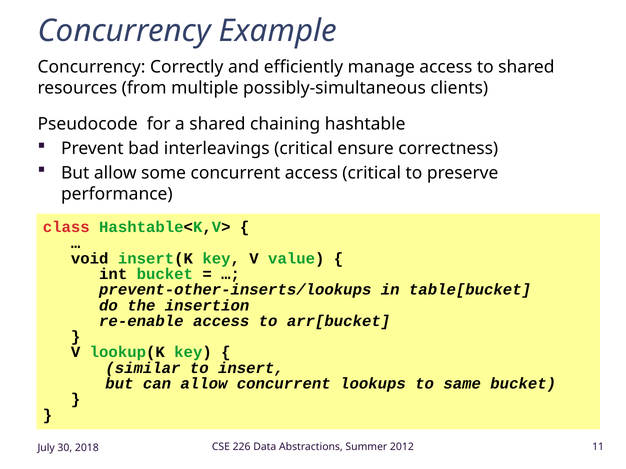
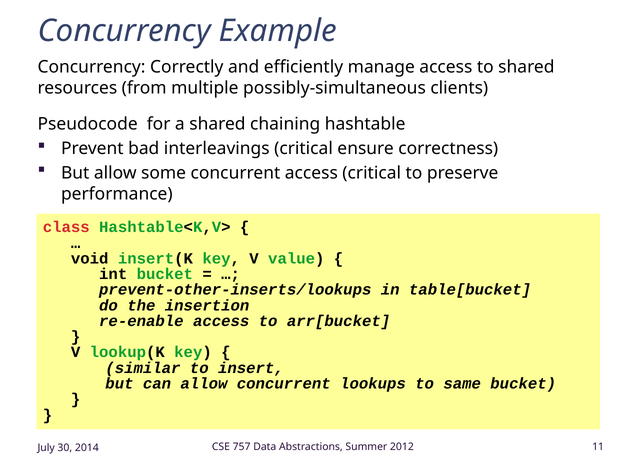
226: 226 -> 757
2018: 2018 -> 2014
